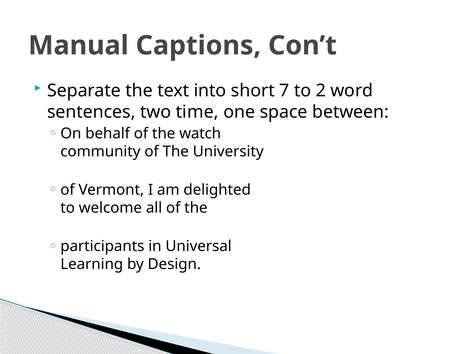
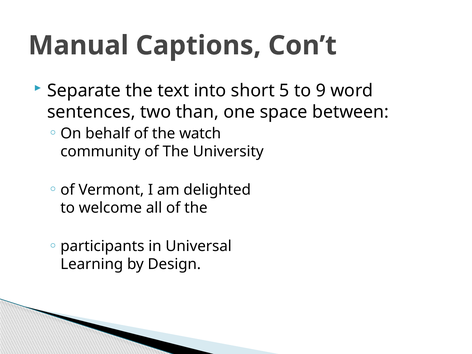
7: 7 -> 5
2: 2 -> 9
time: time -> than
